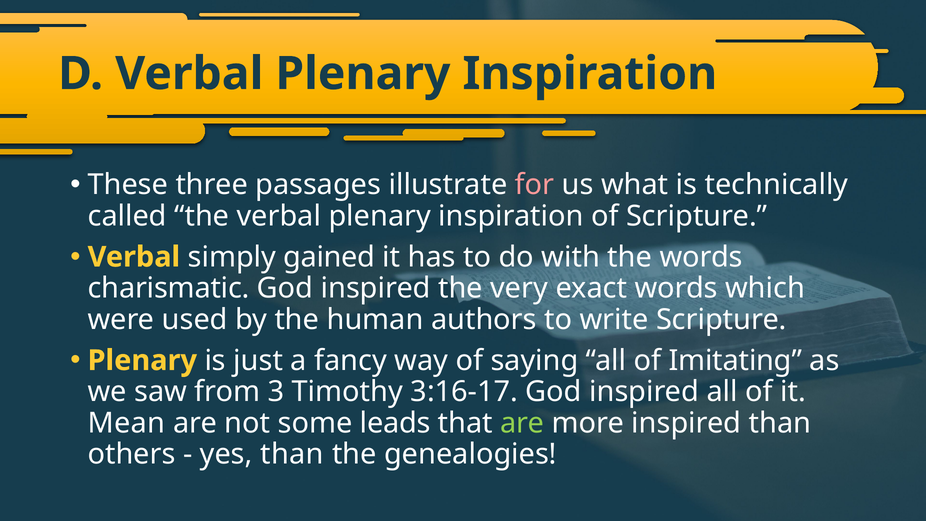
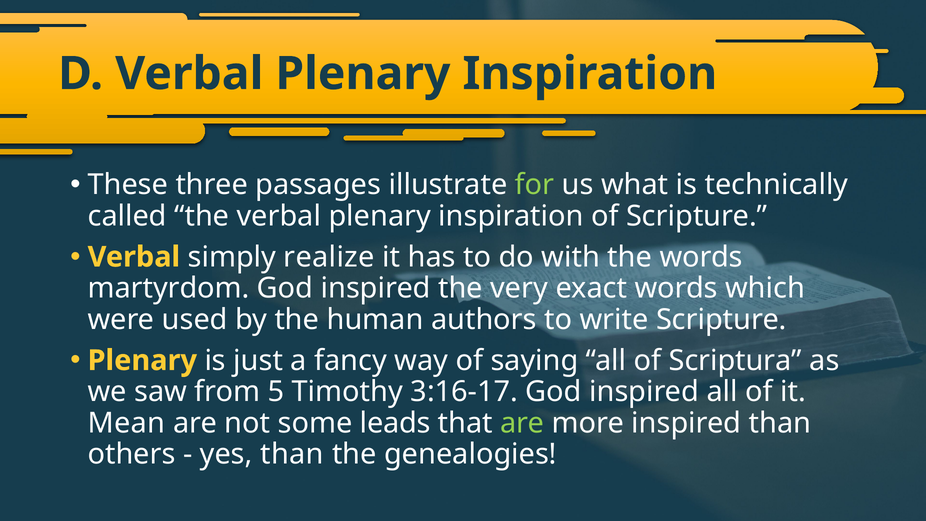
for colour: pink -> light green
gained: gained -> realize
charismatic: charismatic -> martyrdom
Imitating: Imitating -> Scriptura
3: 3 -> 5
